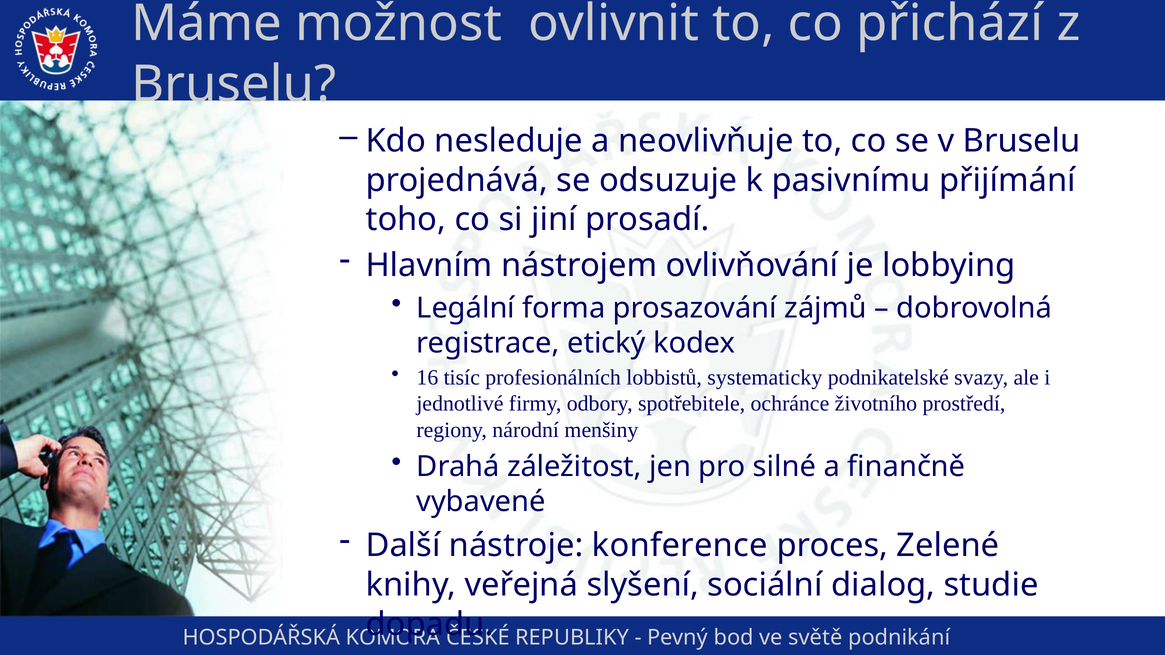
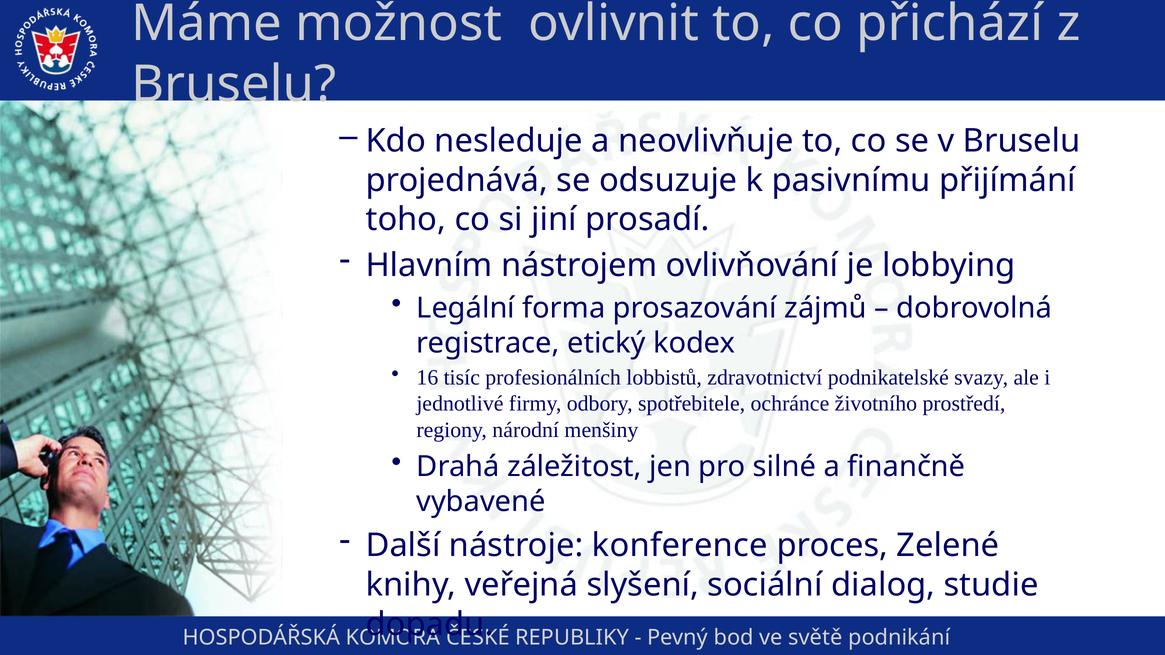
systematicky: systematicky -> zdravotnictví
